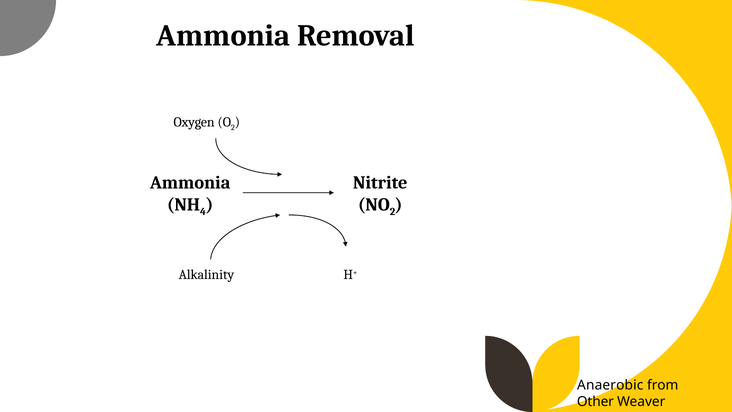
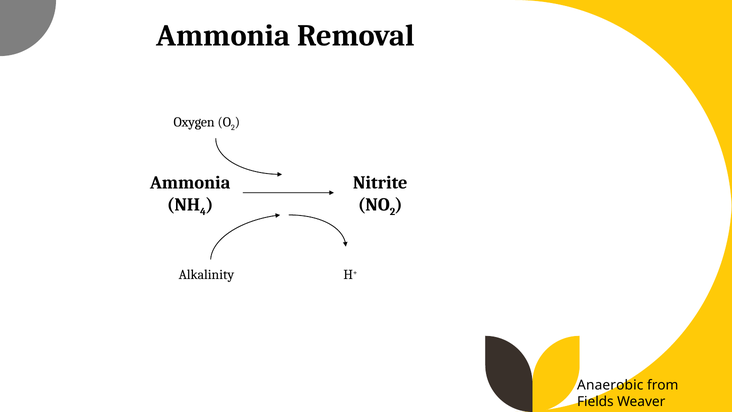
Other: Other -> Fields
